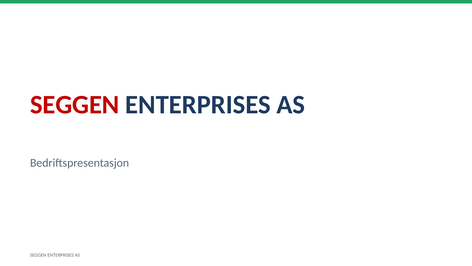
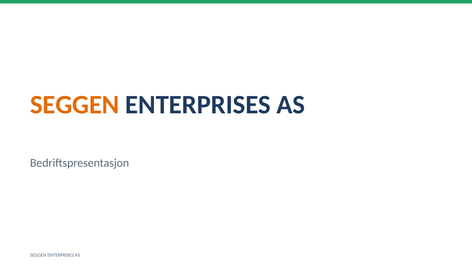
SEGGEN at (75, 105) colour: red -> orange
